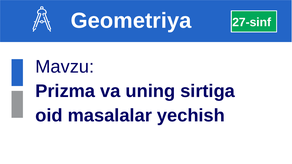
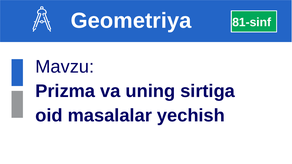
27-sinf: 27-sinf -> 81-sinf
